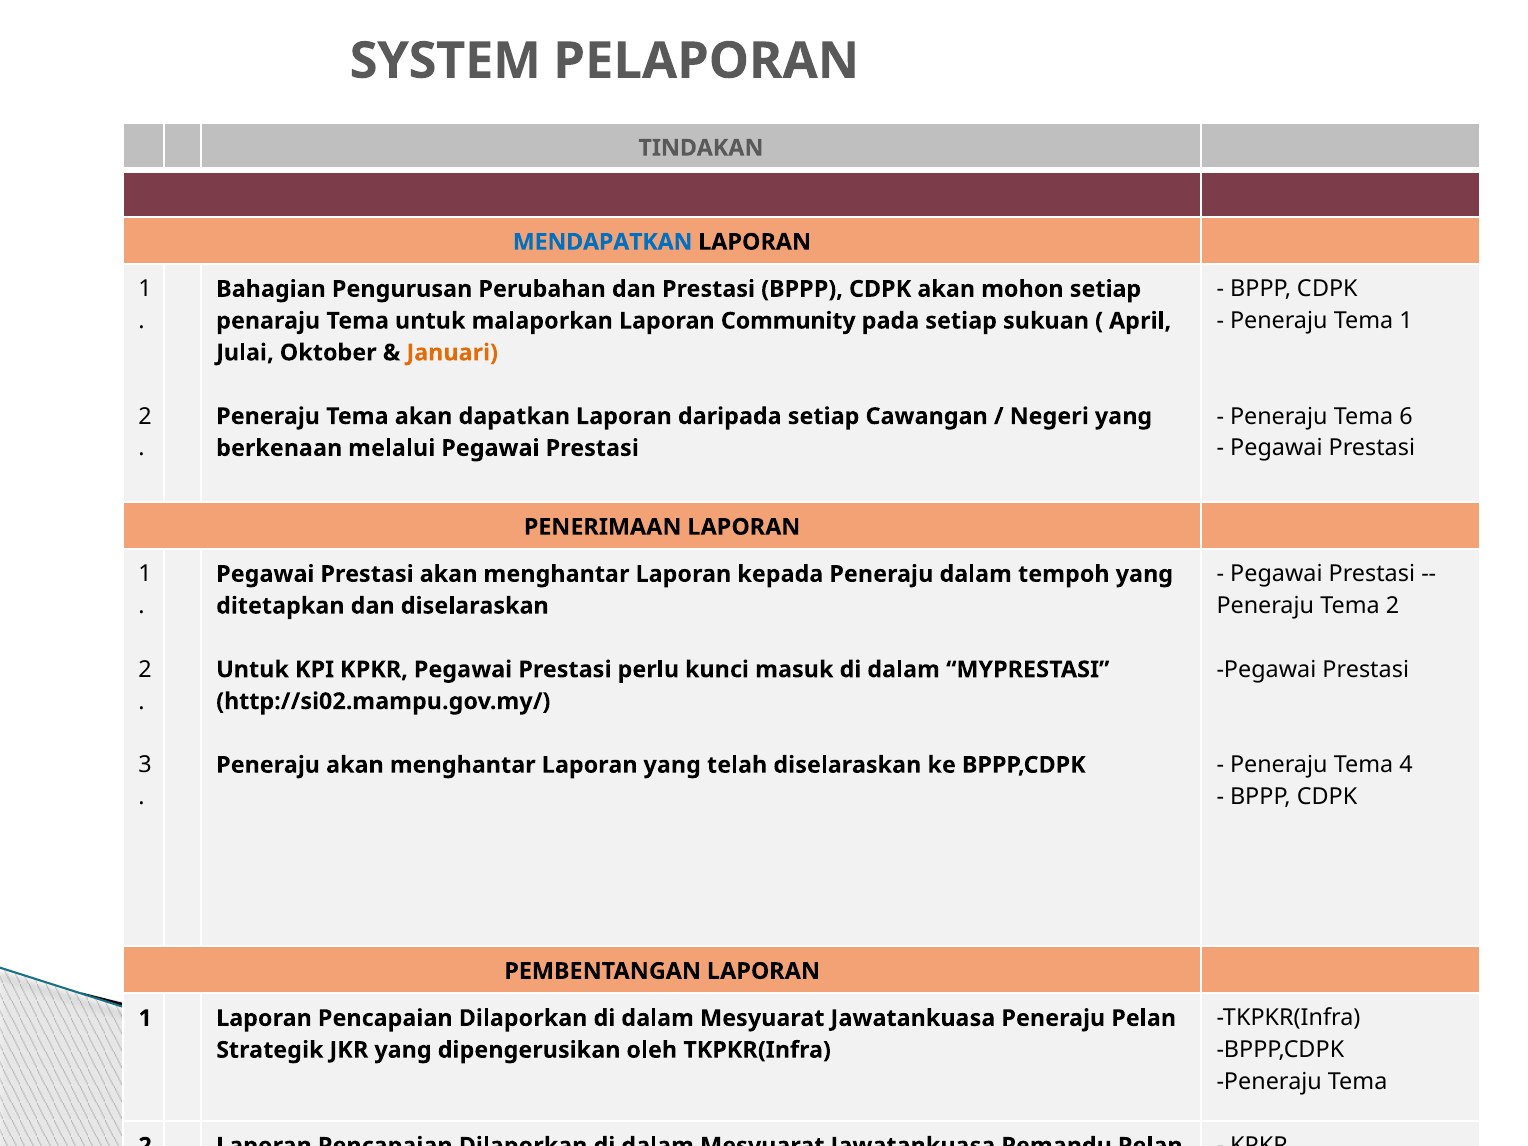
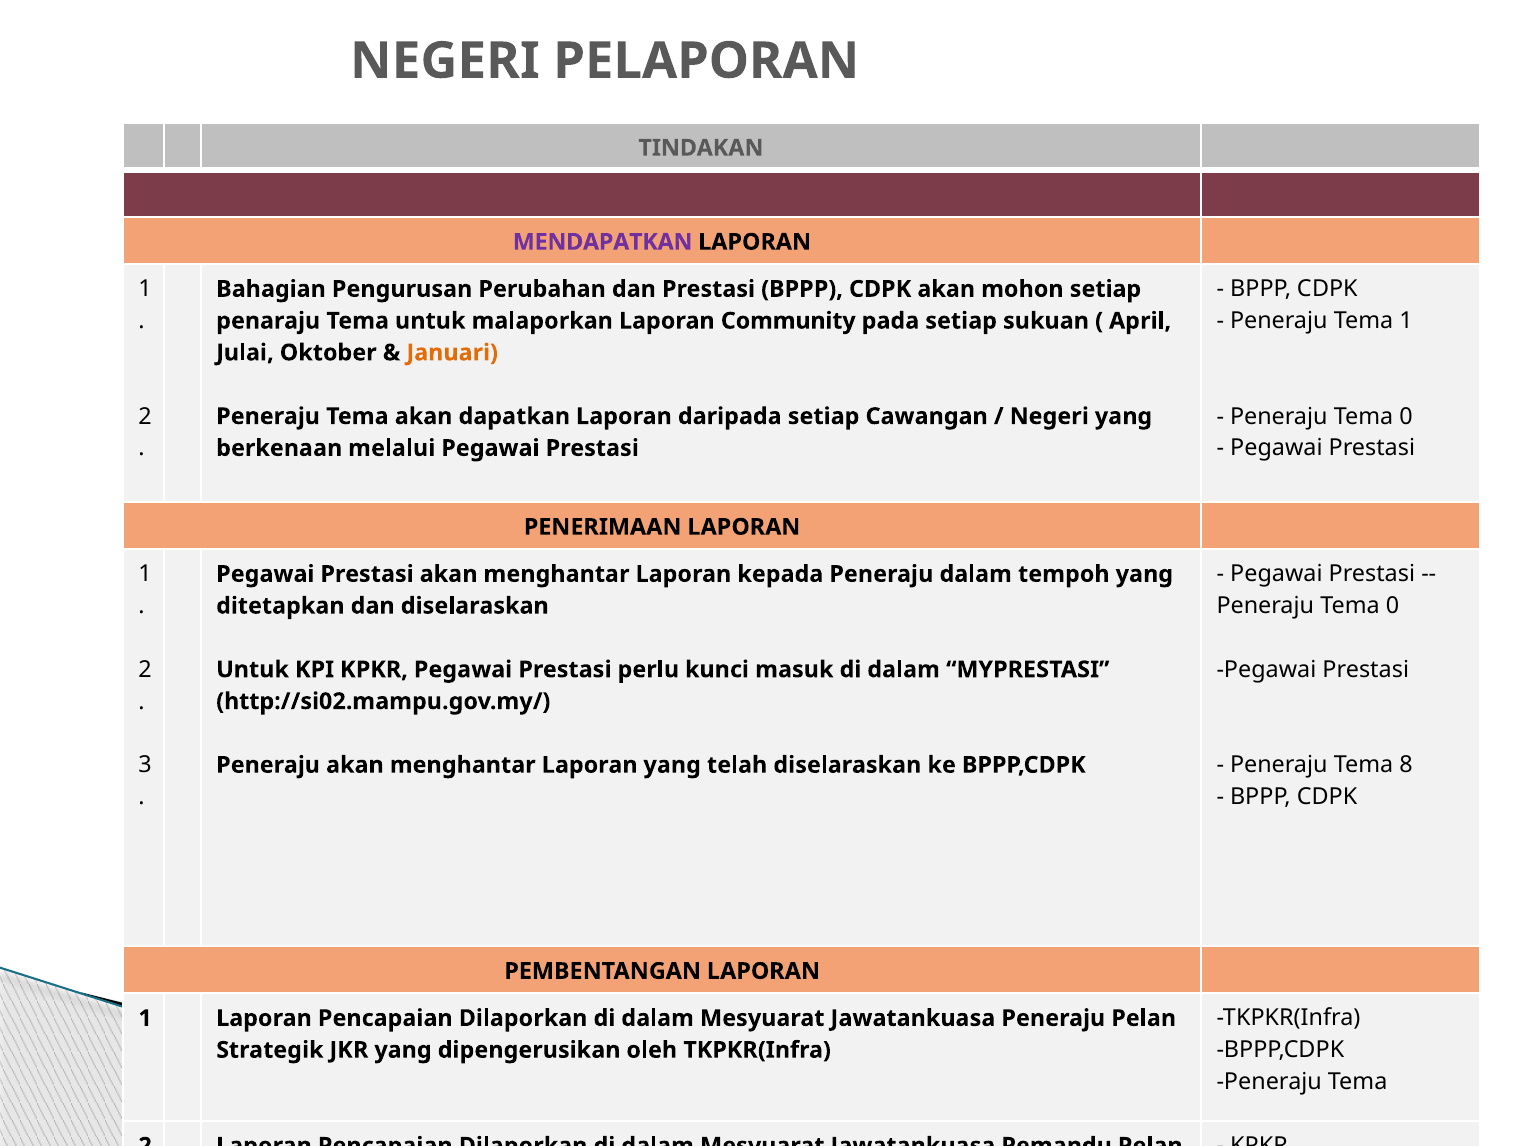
SYSTEM at (445, 61): SYSTEM -> NEGERI
MENDAPATKAN colour: blue -> purple
6 at (1406, 416): 6 -> 0
2 at (1393, 606): 2 -> 0
4: 4 -> 8
